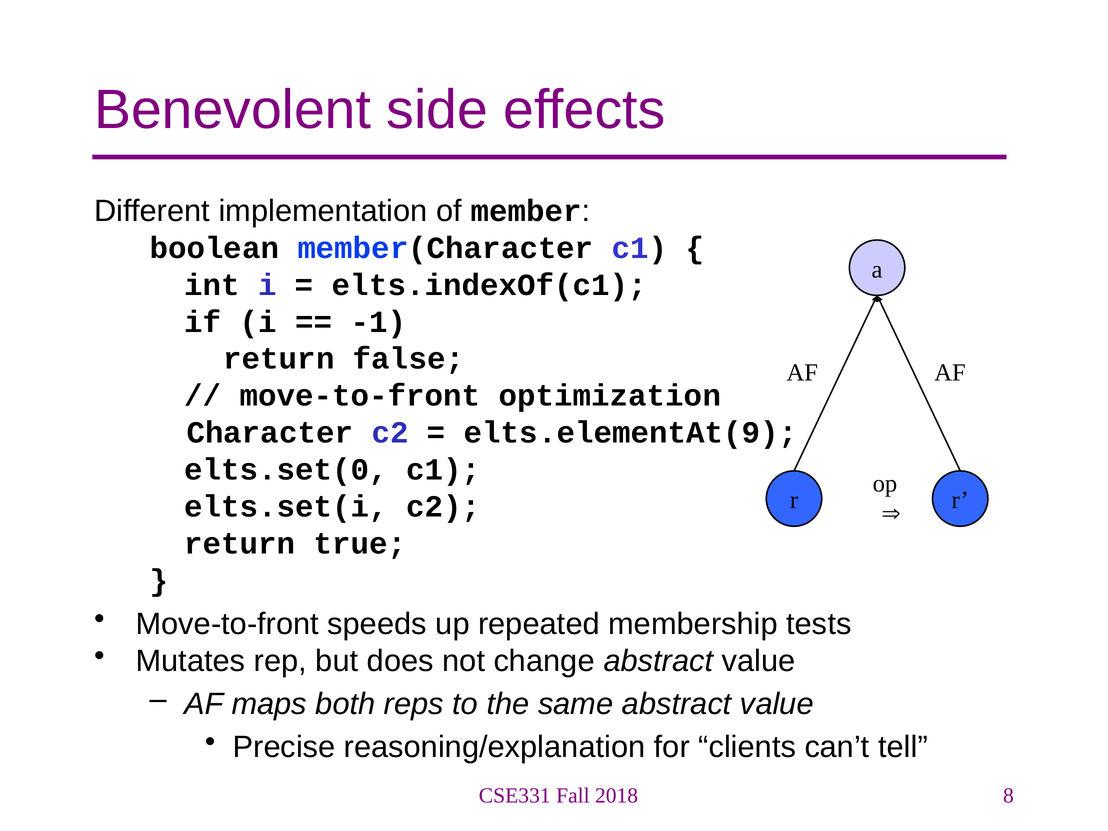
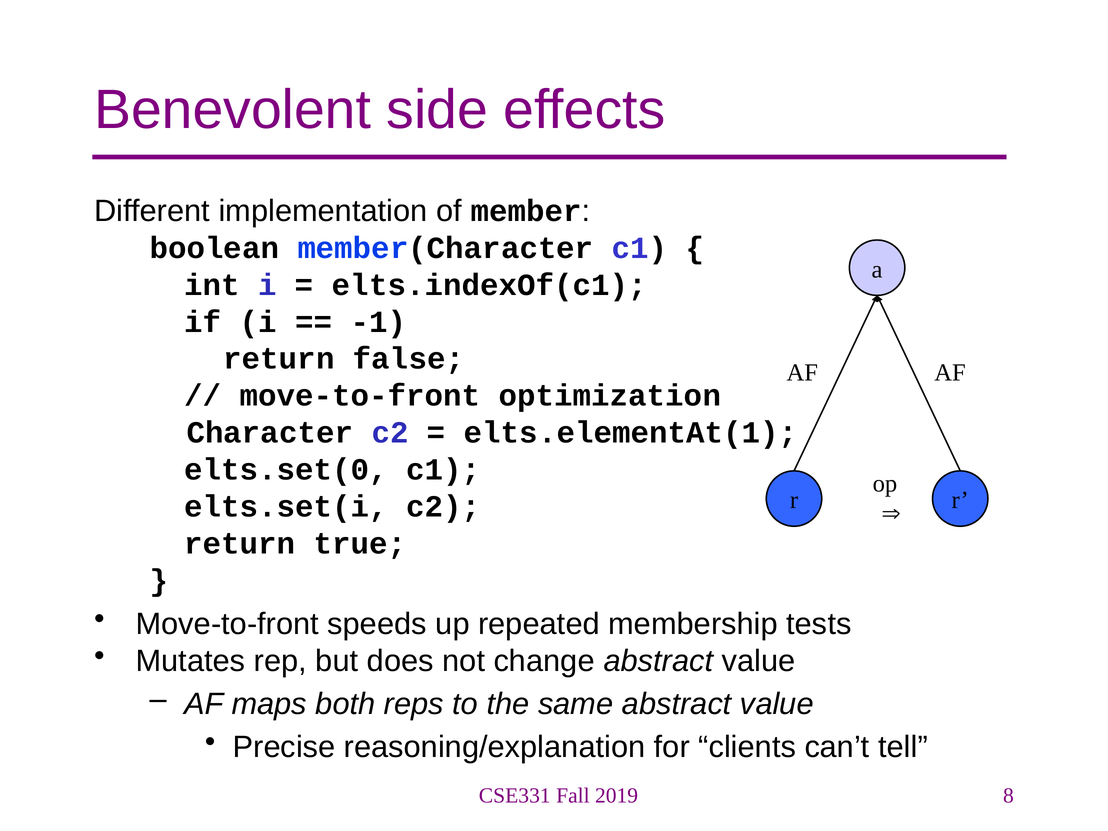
elts.elementAt(9: elts.elementAt(9 -> elts.elementAt(1
2018: 2018 -> 2019
